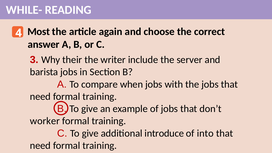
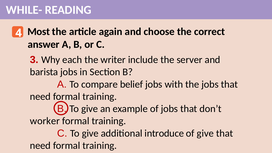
their: their -> each
when: when -> belief
of into: into -> give
